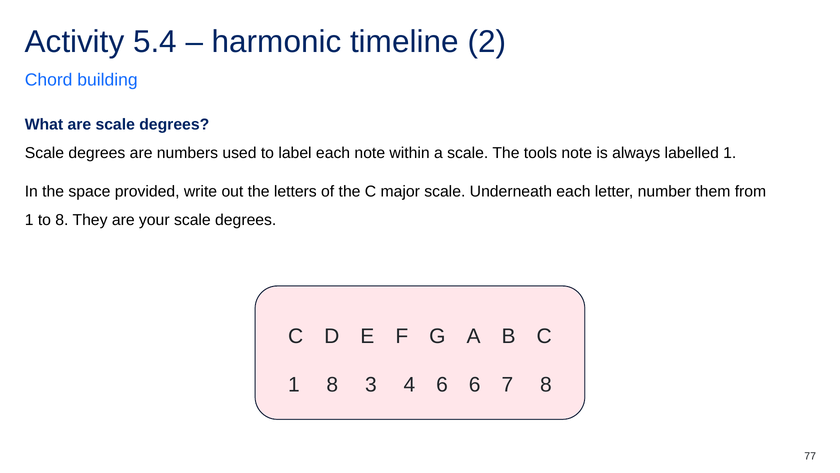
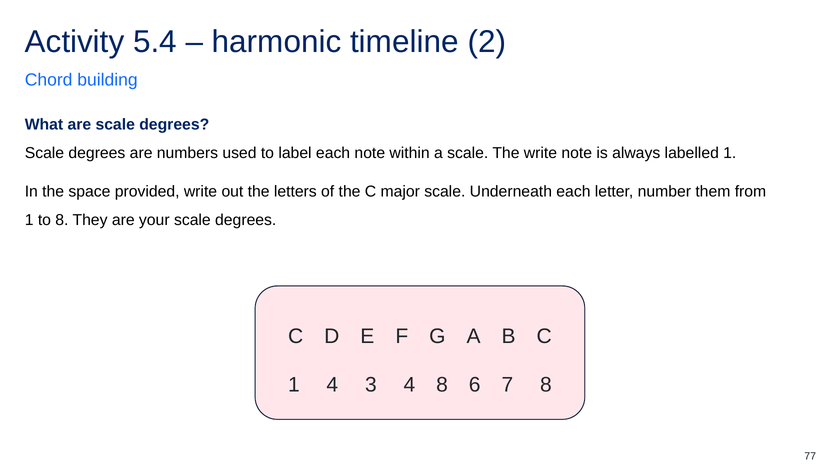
The tools: tools -> write
1 8: 8 -> 4
4 6: 6 -> 8
